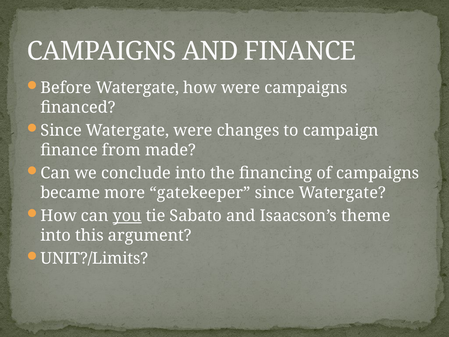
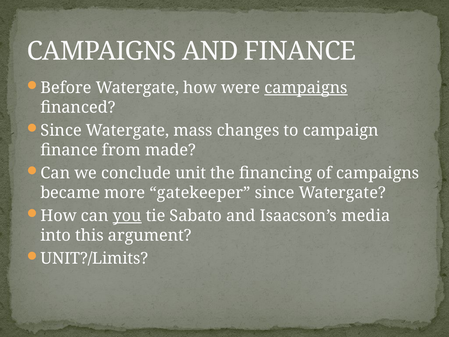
campaigns at (306, 88) underline: none -> present
Watergate were: were -> mass
conclude into: into -> unit
theme: theme -> media
